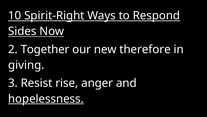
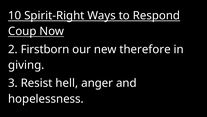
Sides: Sides -> Coup
Together: Together -> Firstborn
rise: rise -> hell
hopelessness underline: present -> none
